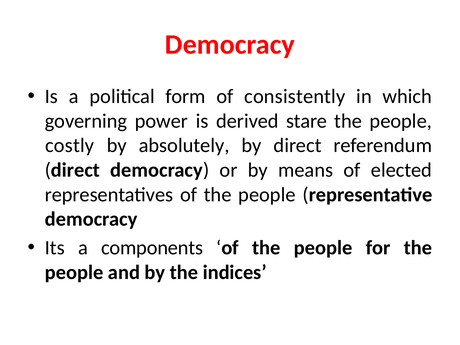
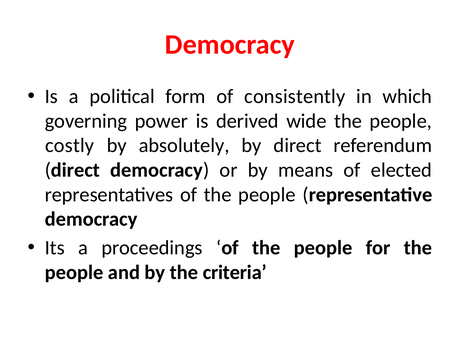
stare: stare -> wide
components: components -> proceedings
indices: indices -> criteria
